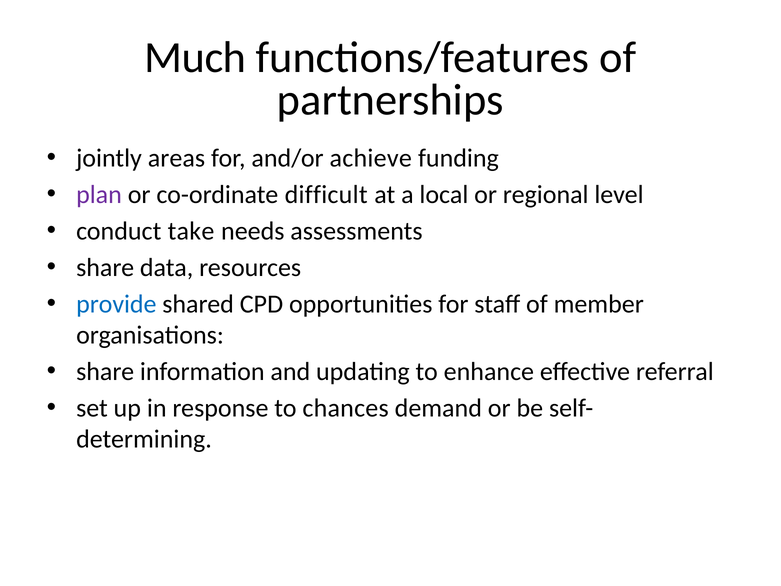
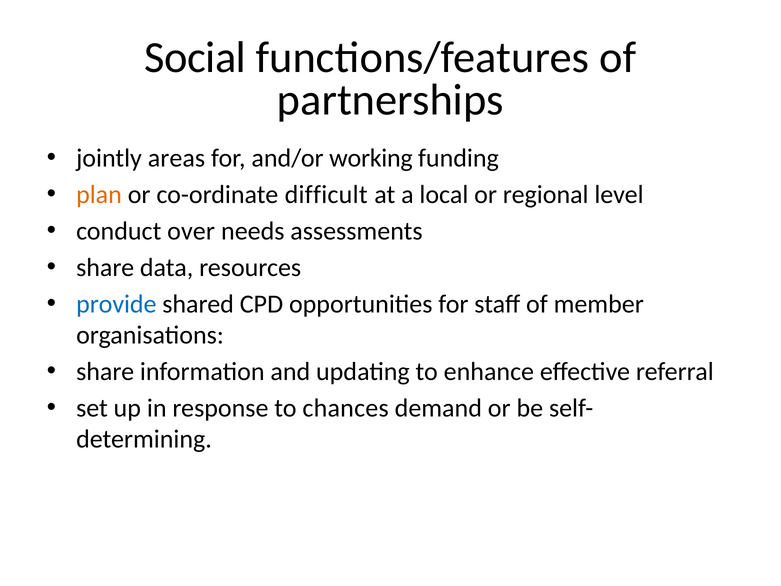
Much: Much -> Social
achieve: achieve -> working
plan colour: purple -> orange
take: take -> over
